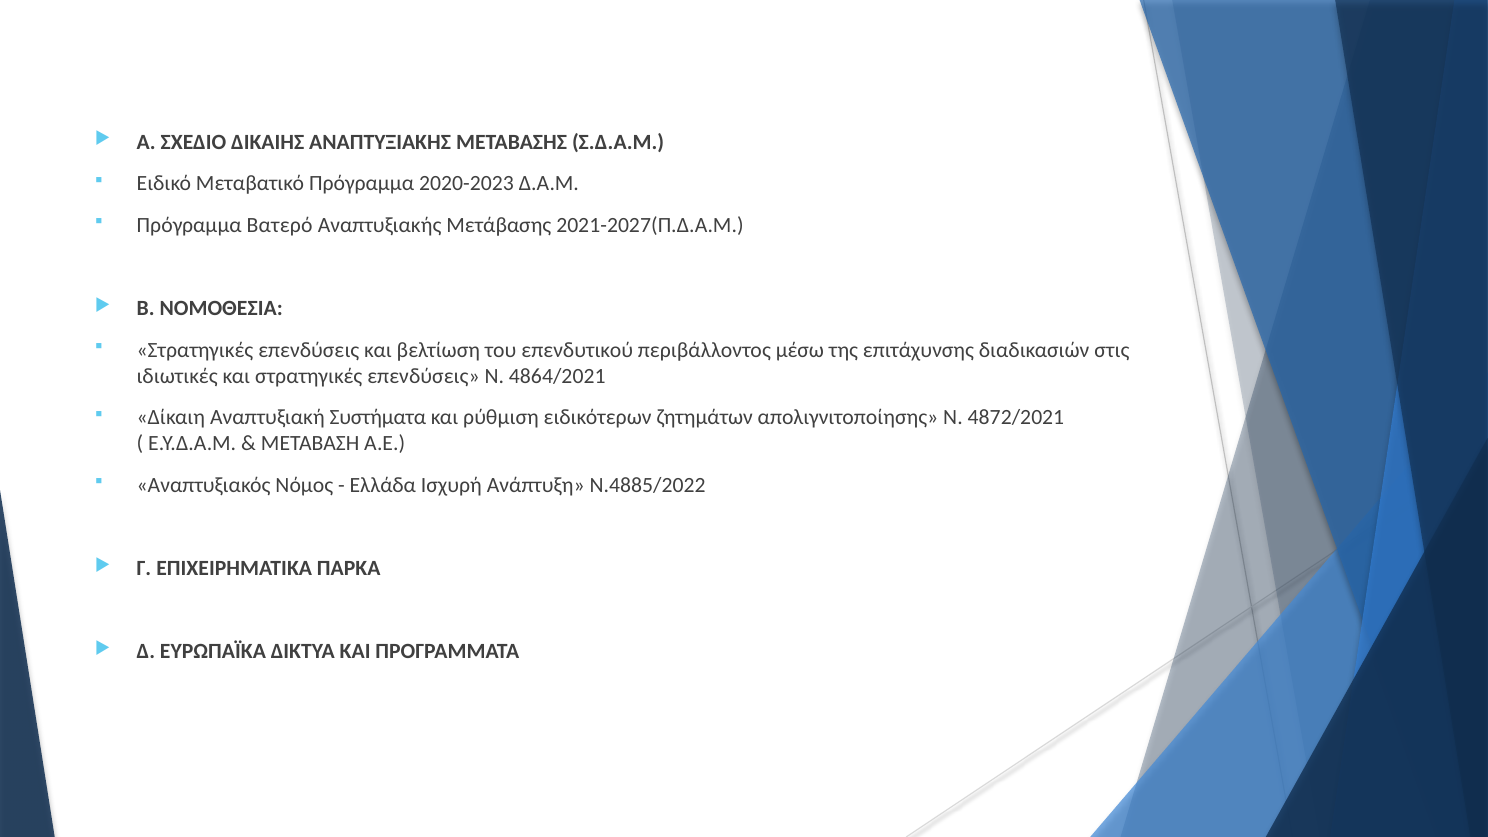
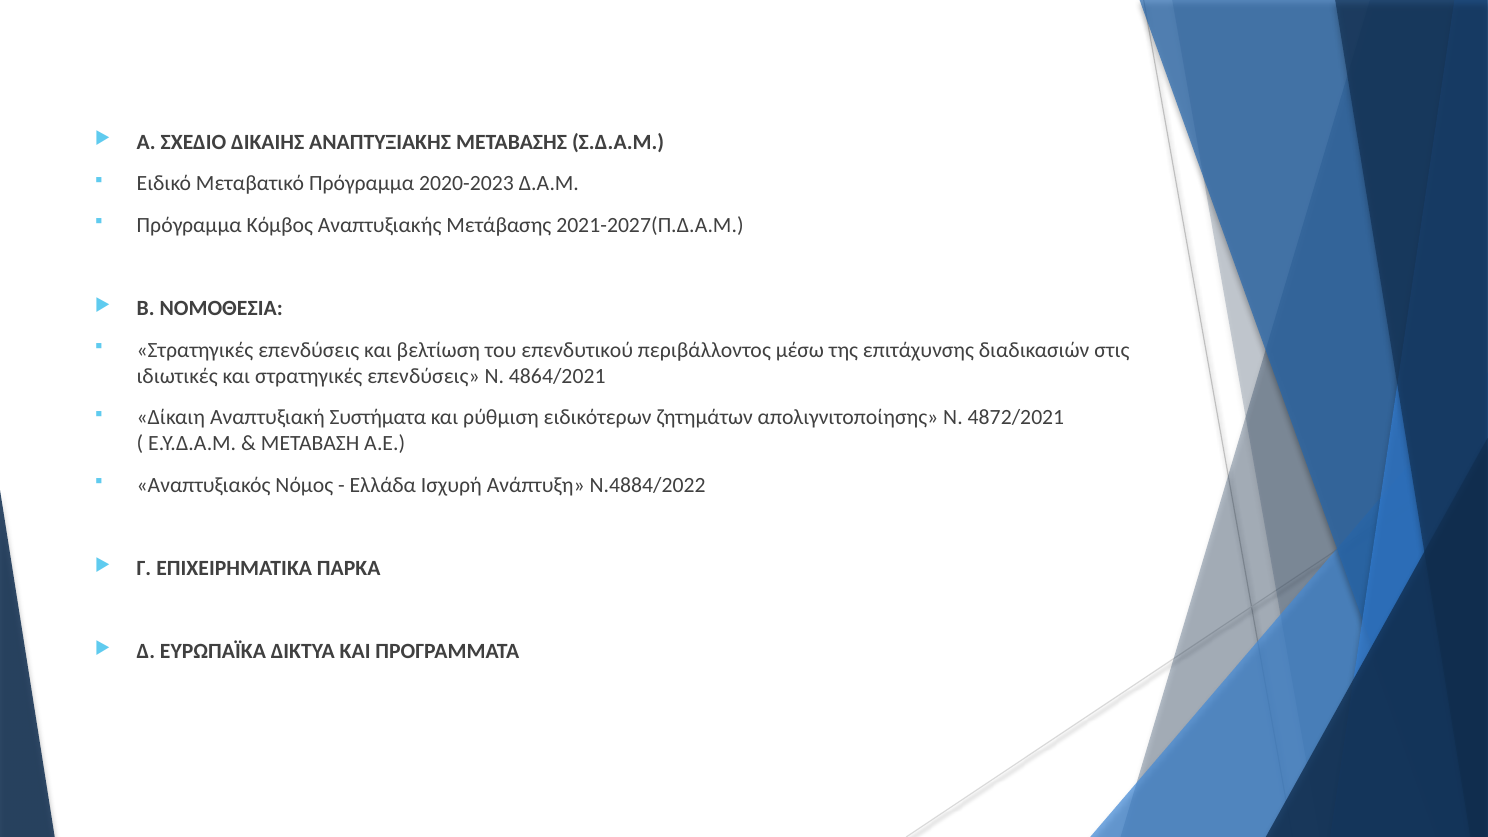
Βατερό: Βατερό -> Κόμβος
Ν.4885/2022: Ν.4885/2022 -> Ν.4884/2022
